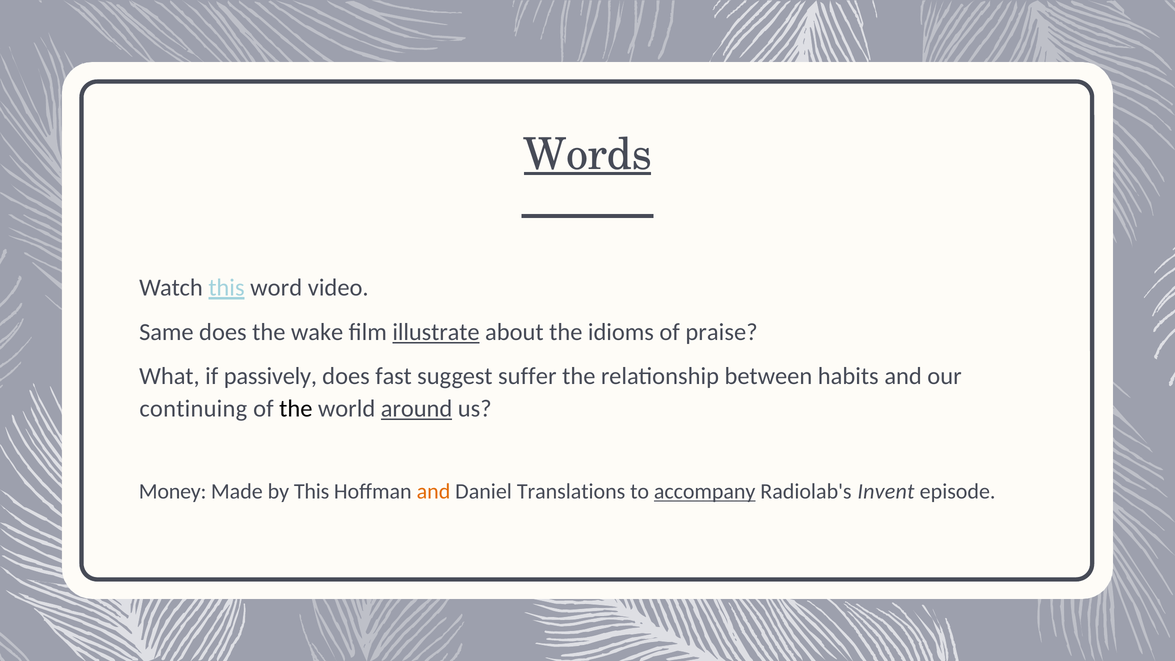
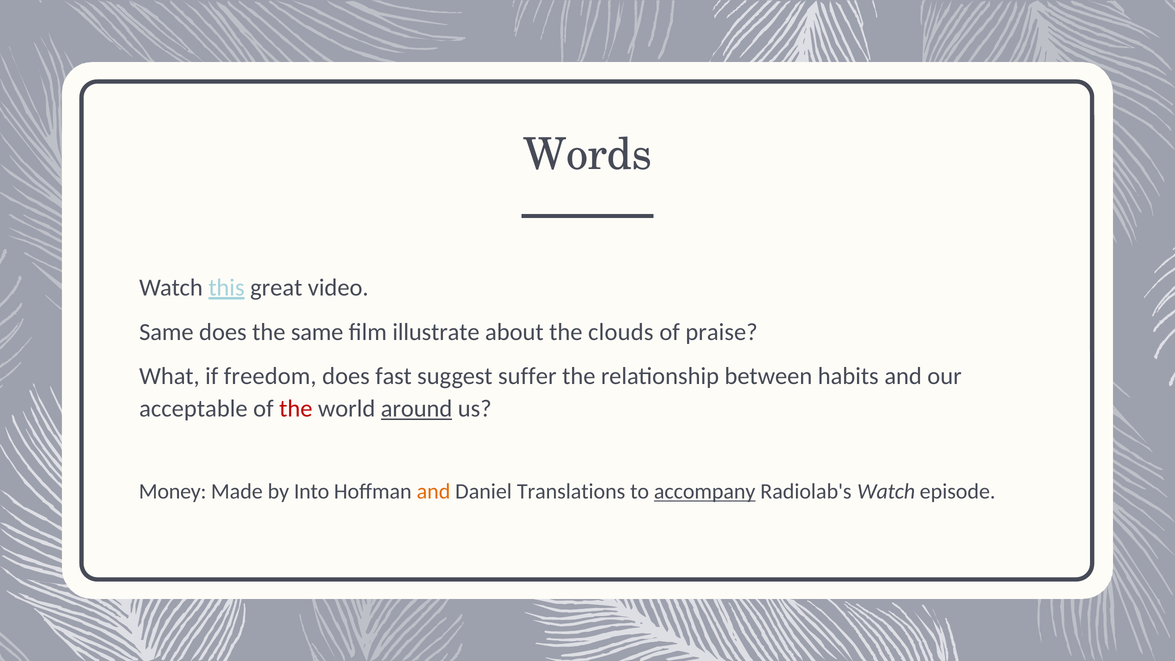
Words underline: present -> none
word: word -> great
the wake: wake -> same
illustrate underline: present -> none
idioms: idioms -> clouds
passively: passively -> freedom
continuing: continuing -> acceptable
the at (296, 409) colour: black -> red
by This: This -> Into
Radiolab's Invent: Invent -> Watch
